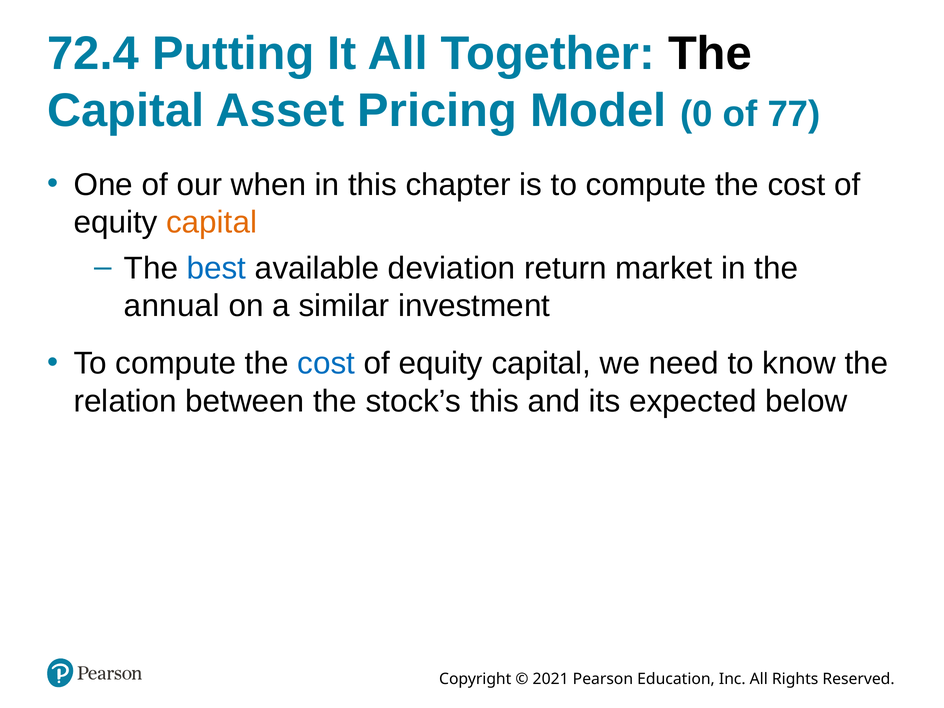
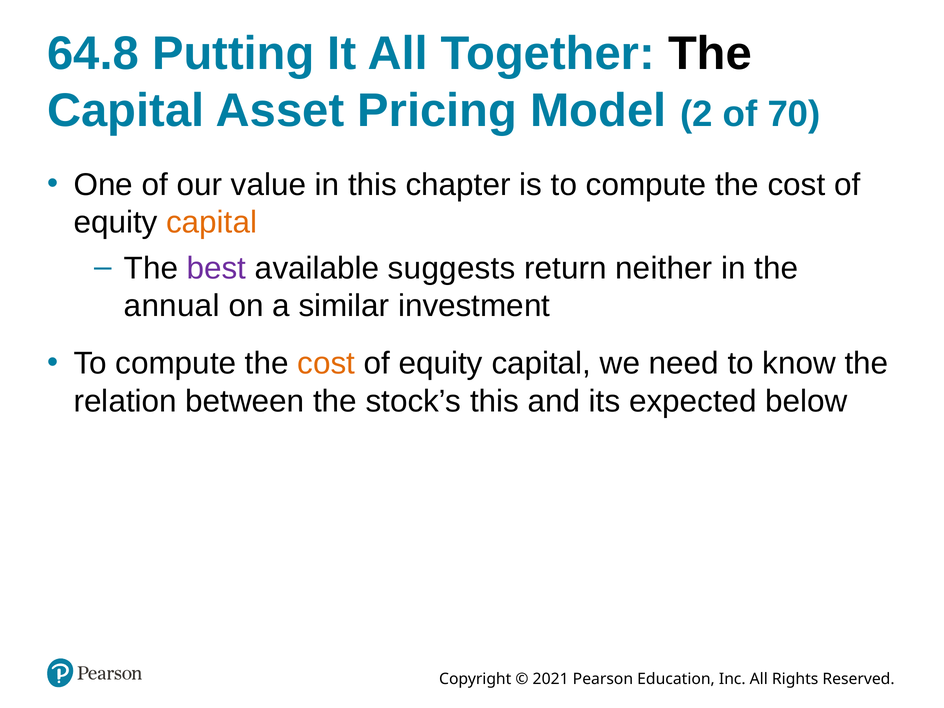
72.4: 72.4 -> 64.8
0: 0 -> 2
77: 77 -> 70
when: when -> value
best colour: blue -> purple
deviation: deviation -> suggests
market: market -> neither
cost at (326, 363) colour: blue -> orange
